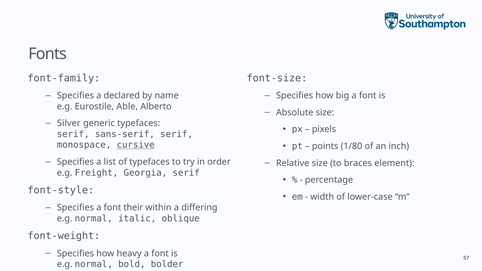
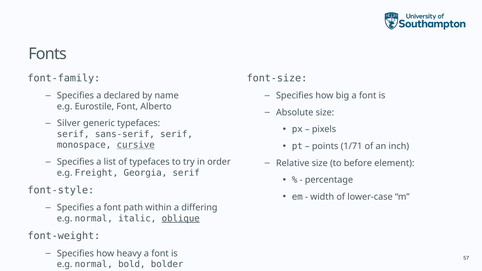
Eurostile Able: Able -> Font
1/80: 1/80 -> 1/71
braces: braces -> before
their: their -> path
oblique underline: none -> present
